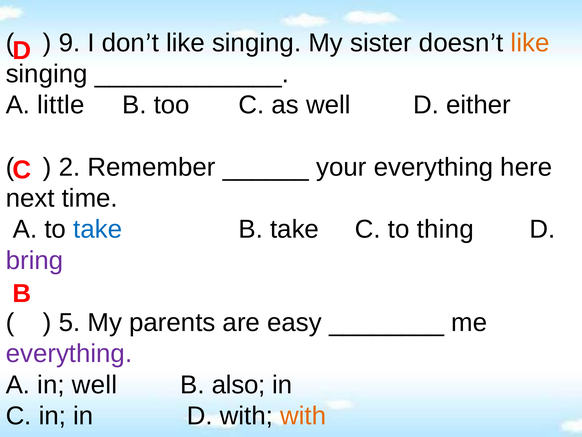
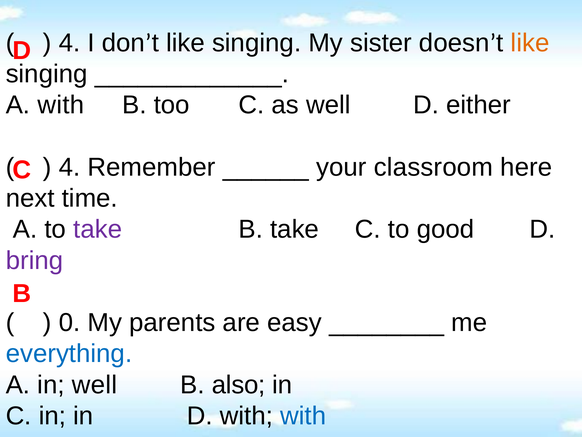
9 at (70, 43): 9 -> 4
A little: little -> with
2 at (70, 167): 2 -> 4
your everything: everything -> classroom
take at (98, 229) colour: blue -> purple
thing: thing -> good
5: 5 -> 0
everything at (69, 353) colour: purple -> blue
with at (303, 415) colour: orange -> blue
